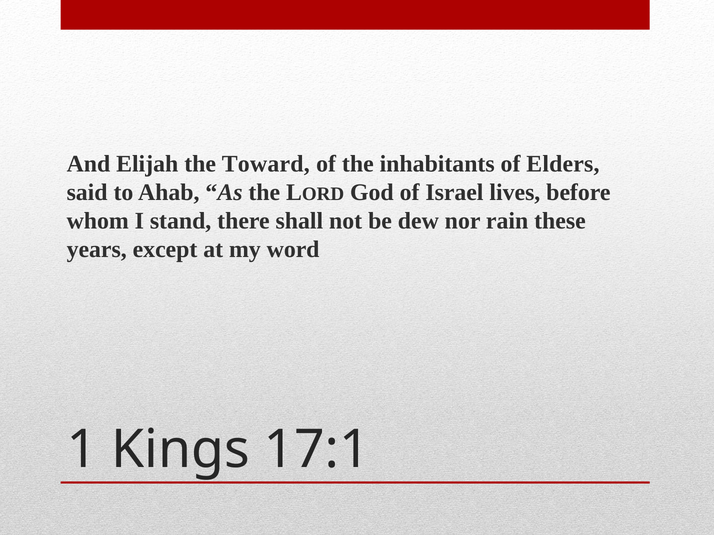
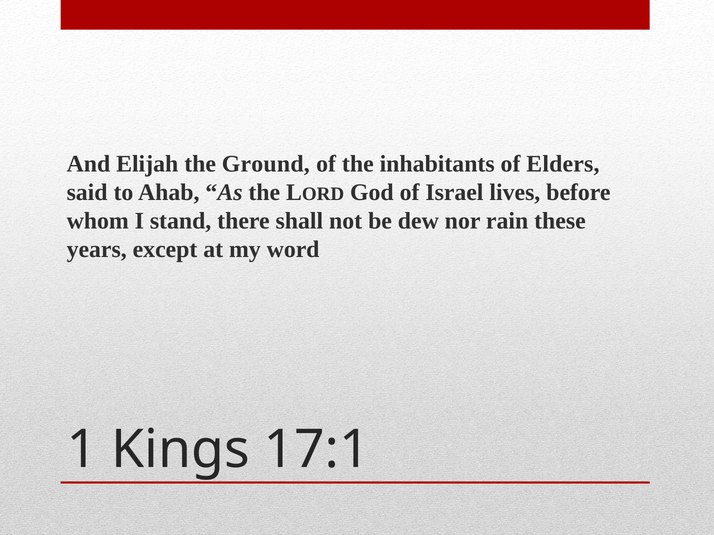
Toward: Toward -> Ground
